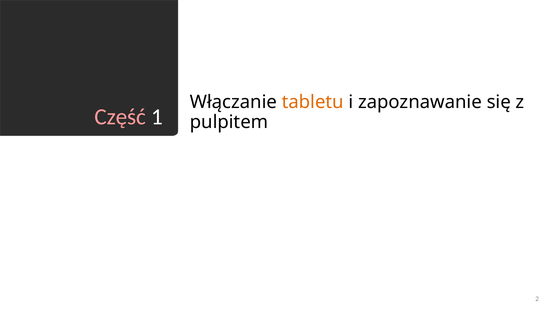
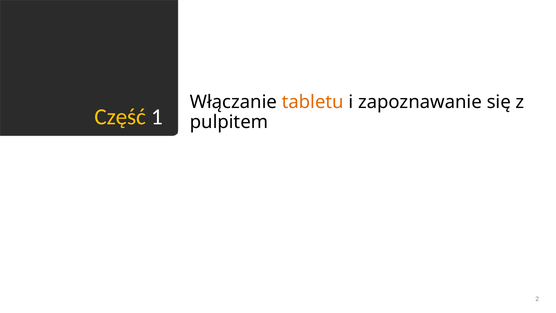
Część colour: pink -> yellow
